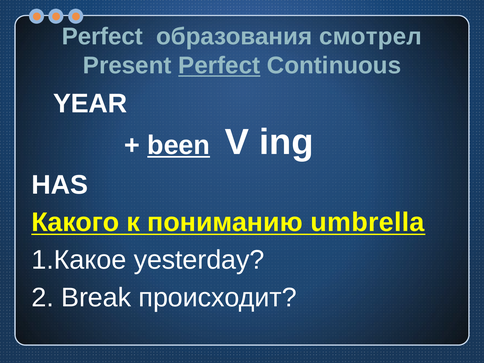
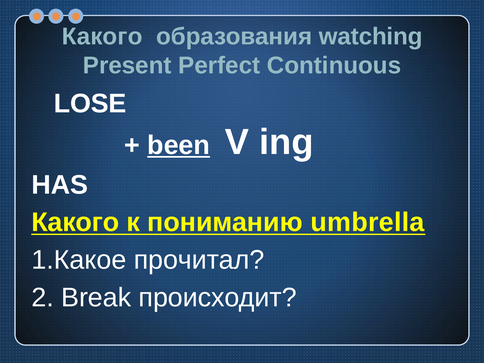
Perfect at (102, 37): Perfect -> Какого
смотрел: смотрел -> watching
Perfect at (219, 66) underline: present -> none
YEAR: YEAR -> LOSE
yesterday: yesterday -> прочитал
